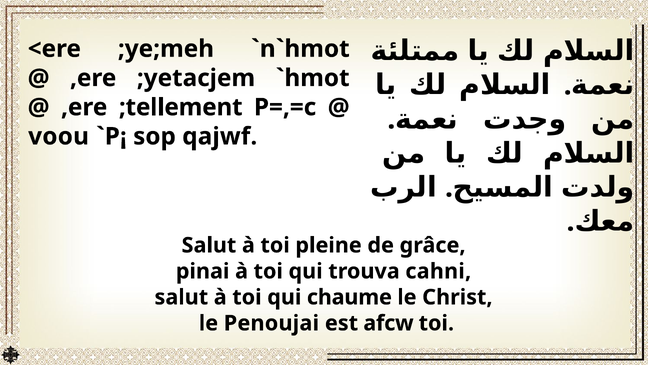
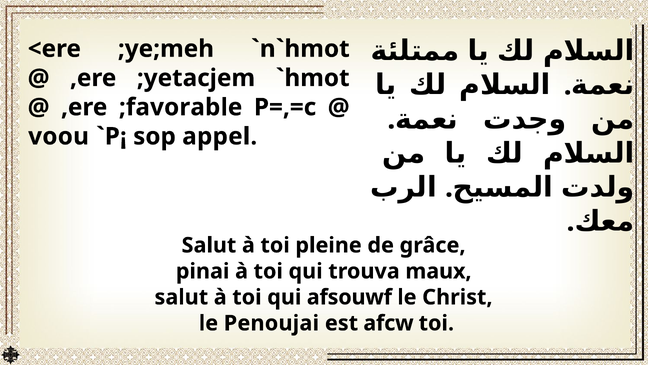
;tellement: ;tellement -> ;favorable
qajwf: qajwf -> appel
cahni: cahni -> maux
chaume: chaume -> afsouwf
